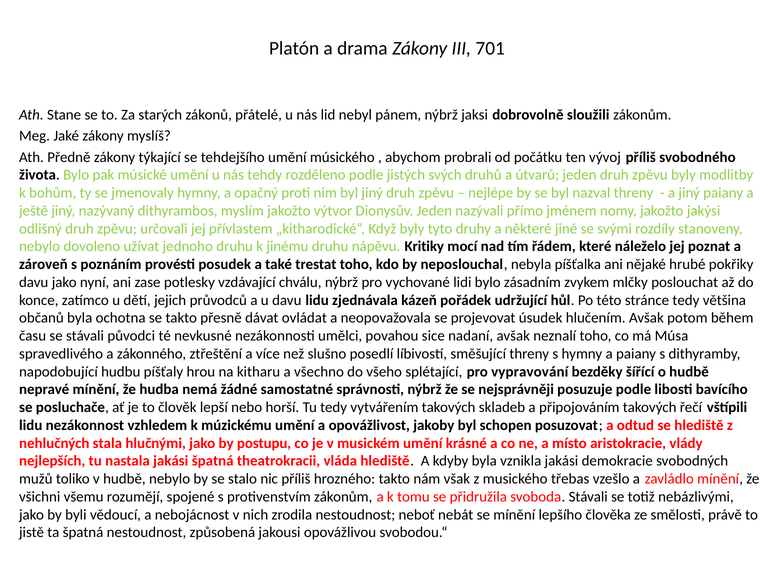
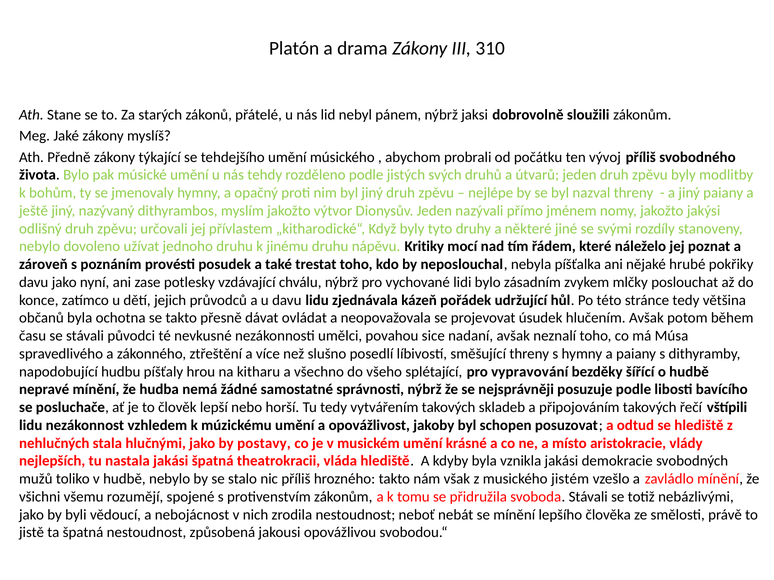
701: 701 -> 310
postupu: postupu -> postavy
třebas: třebas -> jistém
